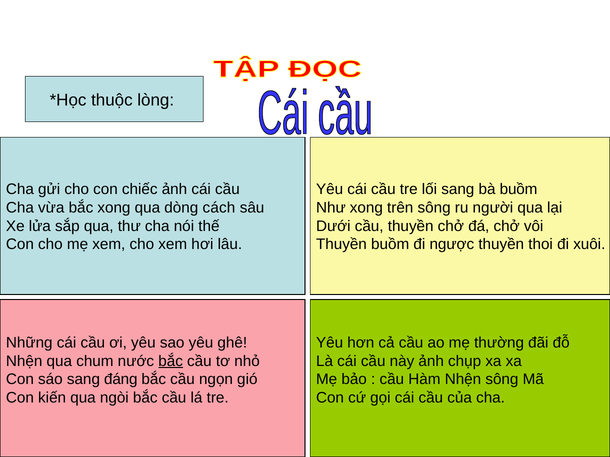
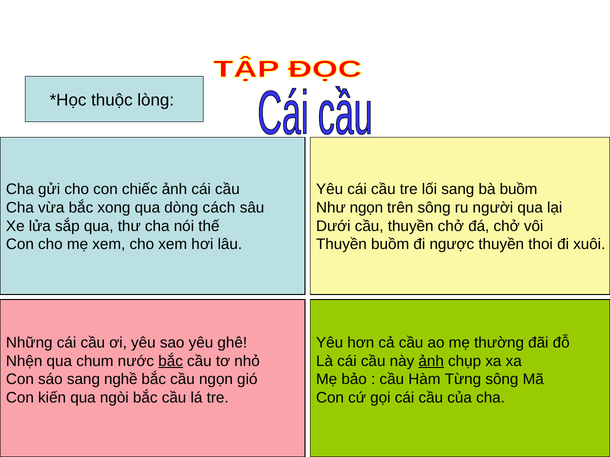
Như xong: xong -> ngọn
ảnh at (431, 361) underline: none -> present
đáng: đáng -> nghề
Hàm Nhện: Nhện -> Từng
